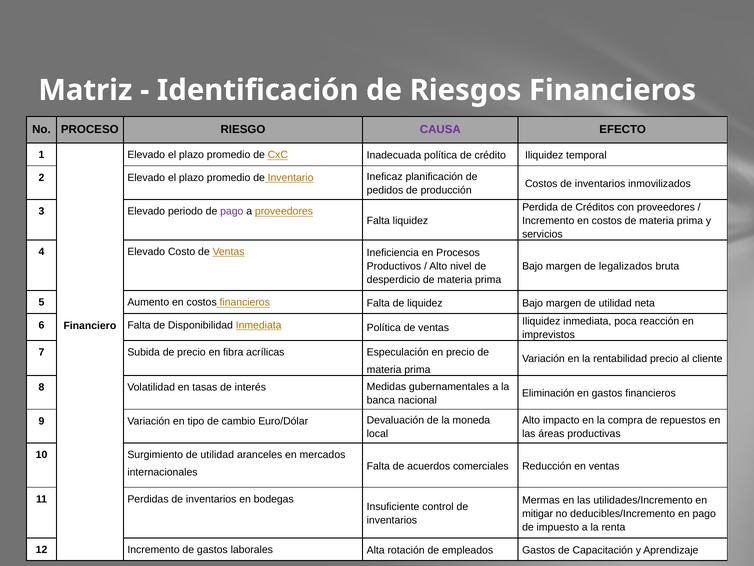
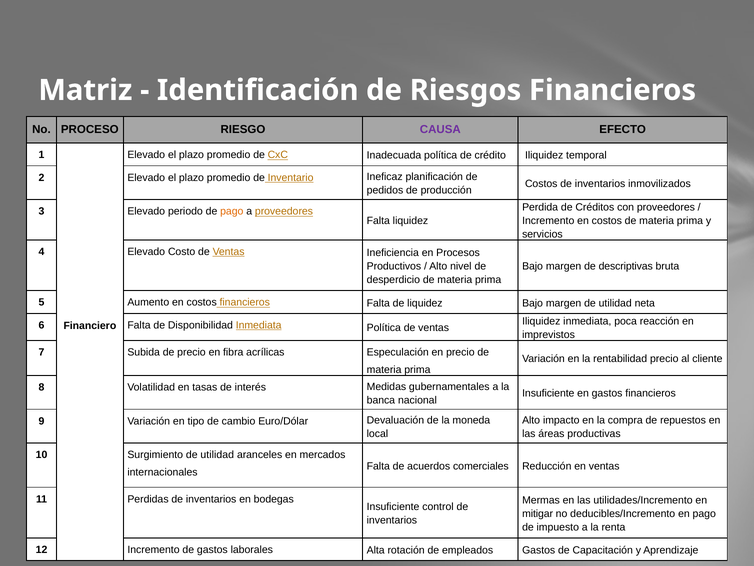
pago at (232, 211) colour: purple -> orange
legalizados: legalizados -> descriptivas
Eliminación at (548, 393): Eliminación -> Insuficiente
